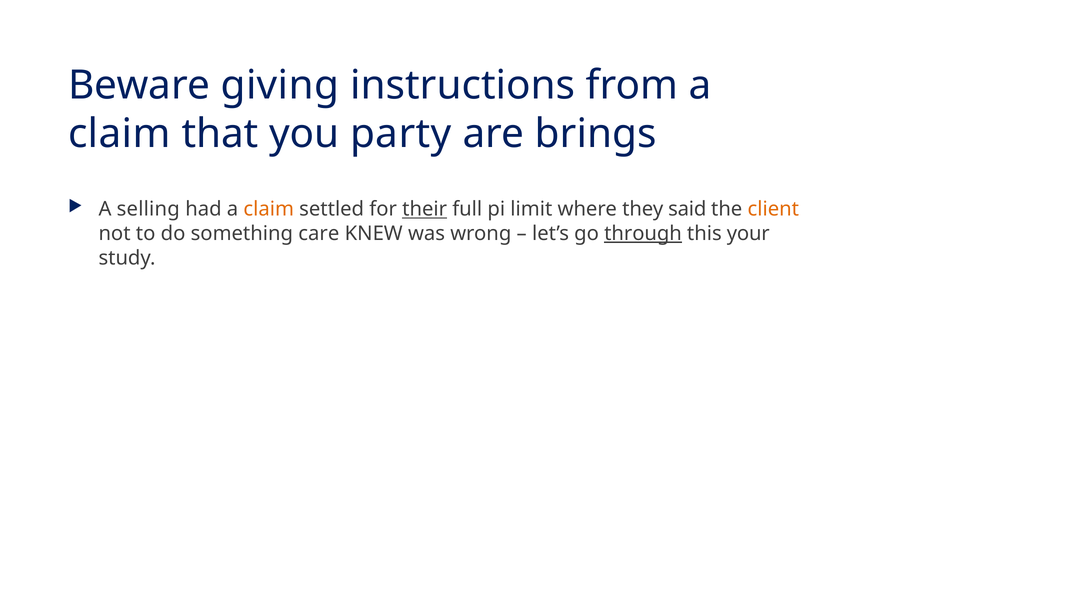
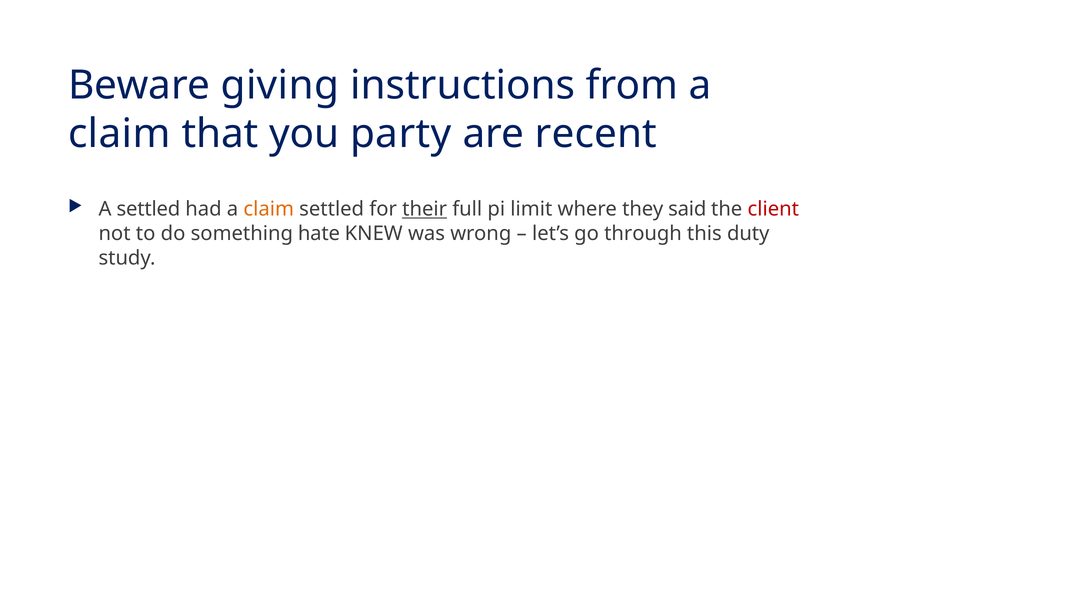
brings: brings -> recent
A selling: selling -> settled
client colour: orange -> red
care: care -> hate
through underline: present -> none
your: your -> duty
